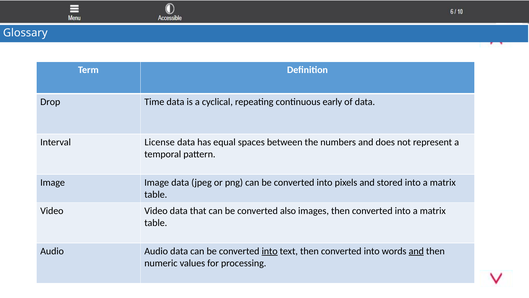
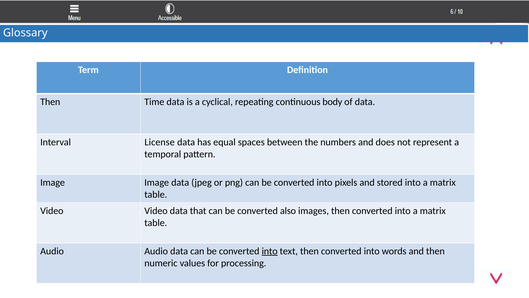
Drop at (50, 102): Drop -> Then
early: early -> body
and at (416, 251) underline: present -> none
